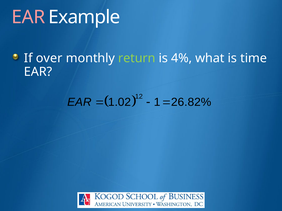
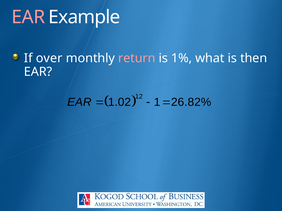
return colour: light green -> pink
4%: 4% -> 1%
time: time -> then
